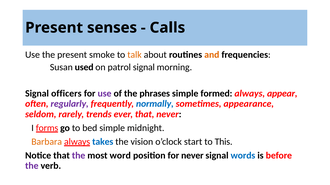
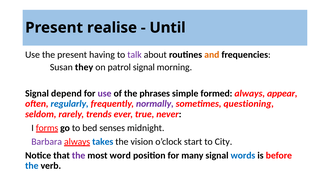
senses: senses -> realise
Calls: Calls -> Until
smoke: smoke -> having
talk colour: orange -> purple
used: used -> they
officers: officers -> depend
regularly colour: purple -> blue
normally colour: blue -> purple
appearance: appearance -> questioning
ever that: that -> true
bed simple: simple -> senses
Barbara colour: orange -> purple
This: This -> City
for never: never -> many
the at (32, 166) colour: purple -> blue
